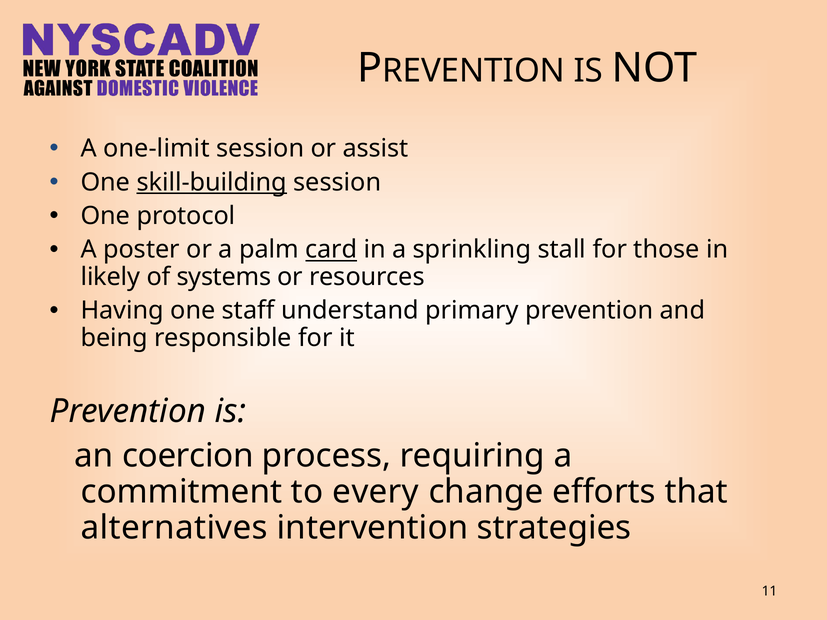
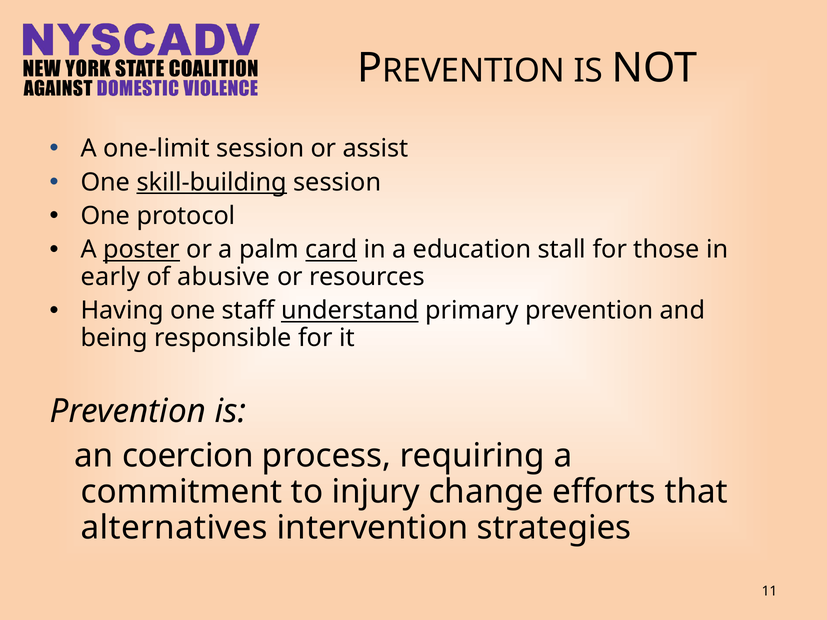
poster underline: none -> present
sprinkling: sprinkling -> education
likely: likely -> early
systems: systems -> abusive
understand underline: none -> present
every: every -> injury
